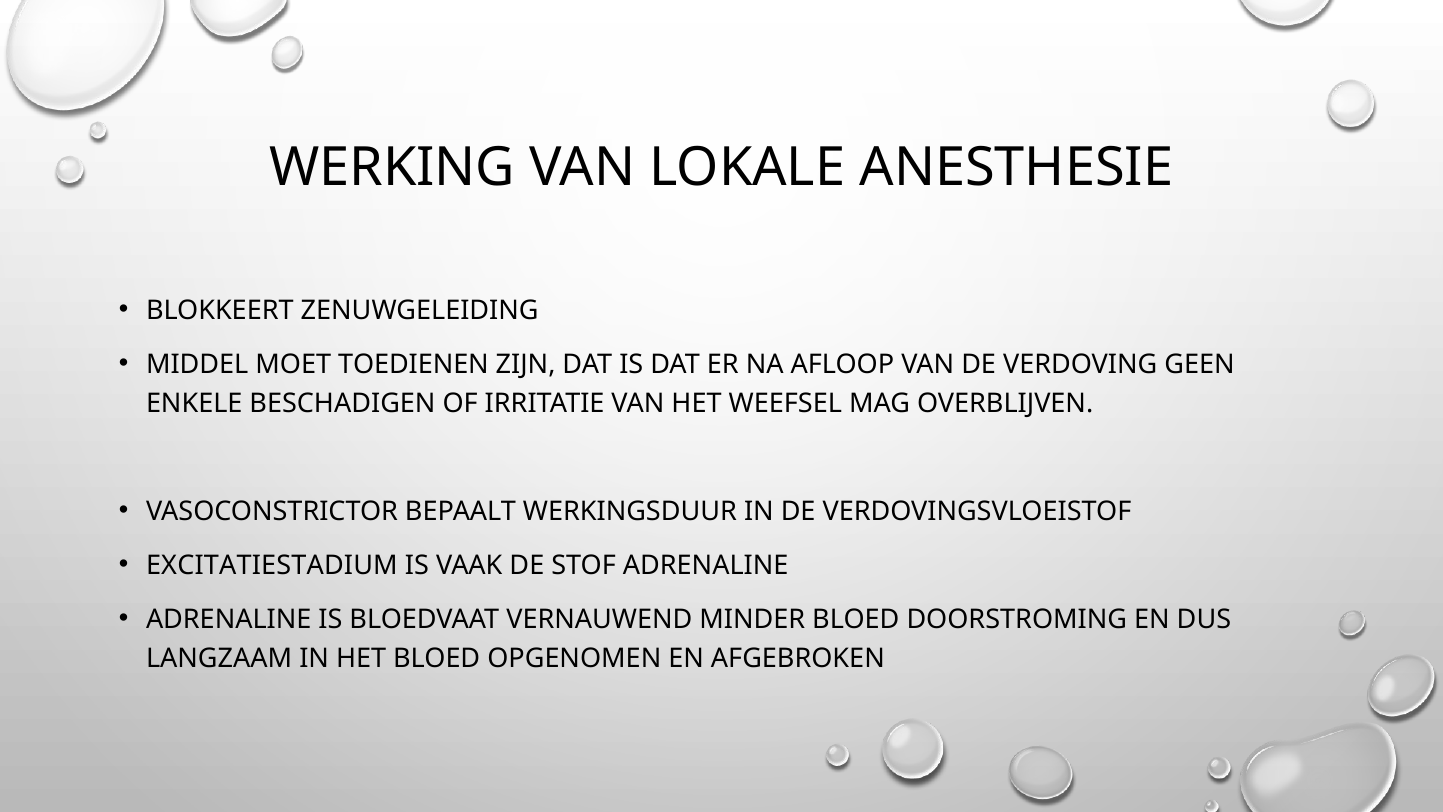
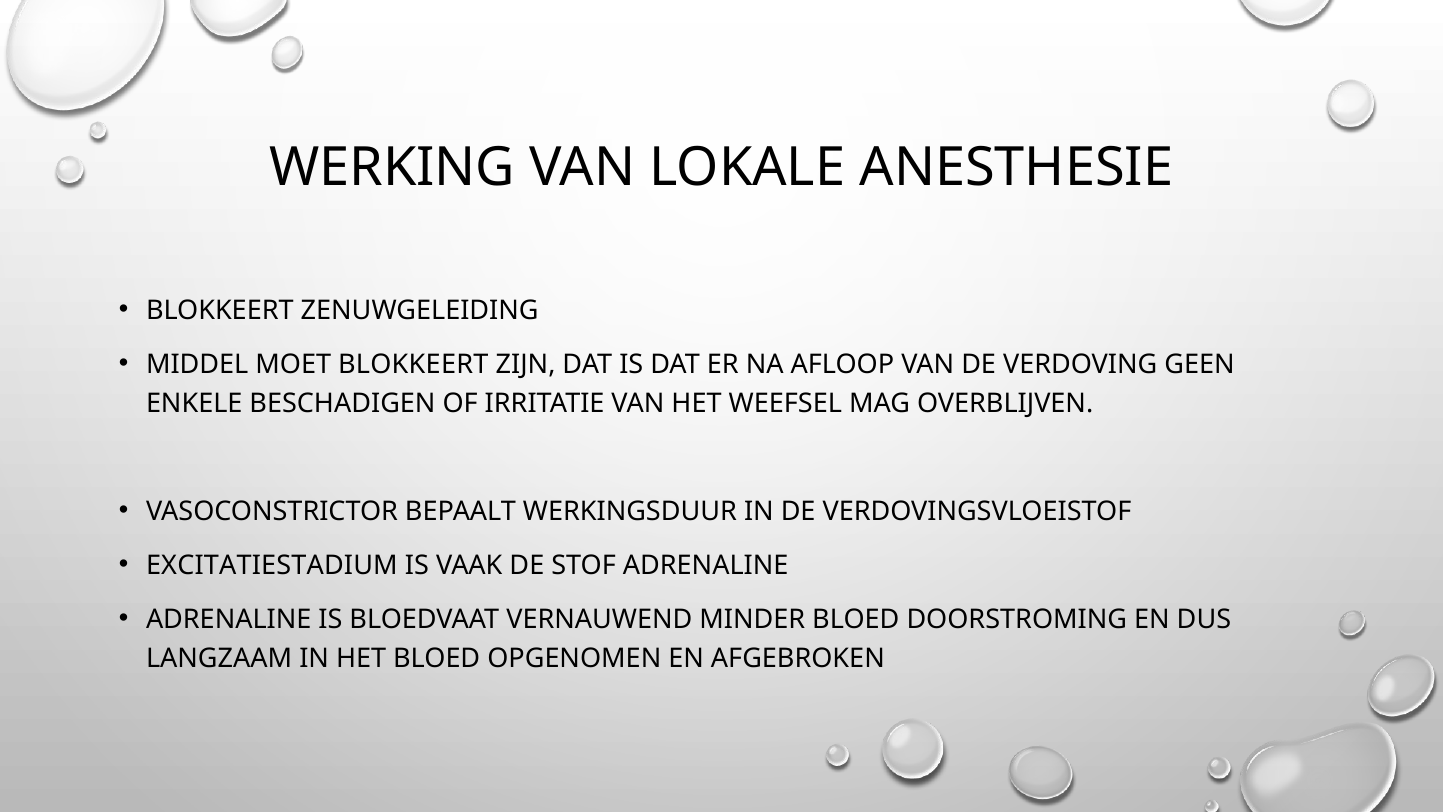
MOET TOEDIENEN: TOEDIENEN -> BLOKKEERT
